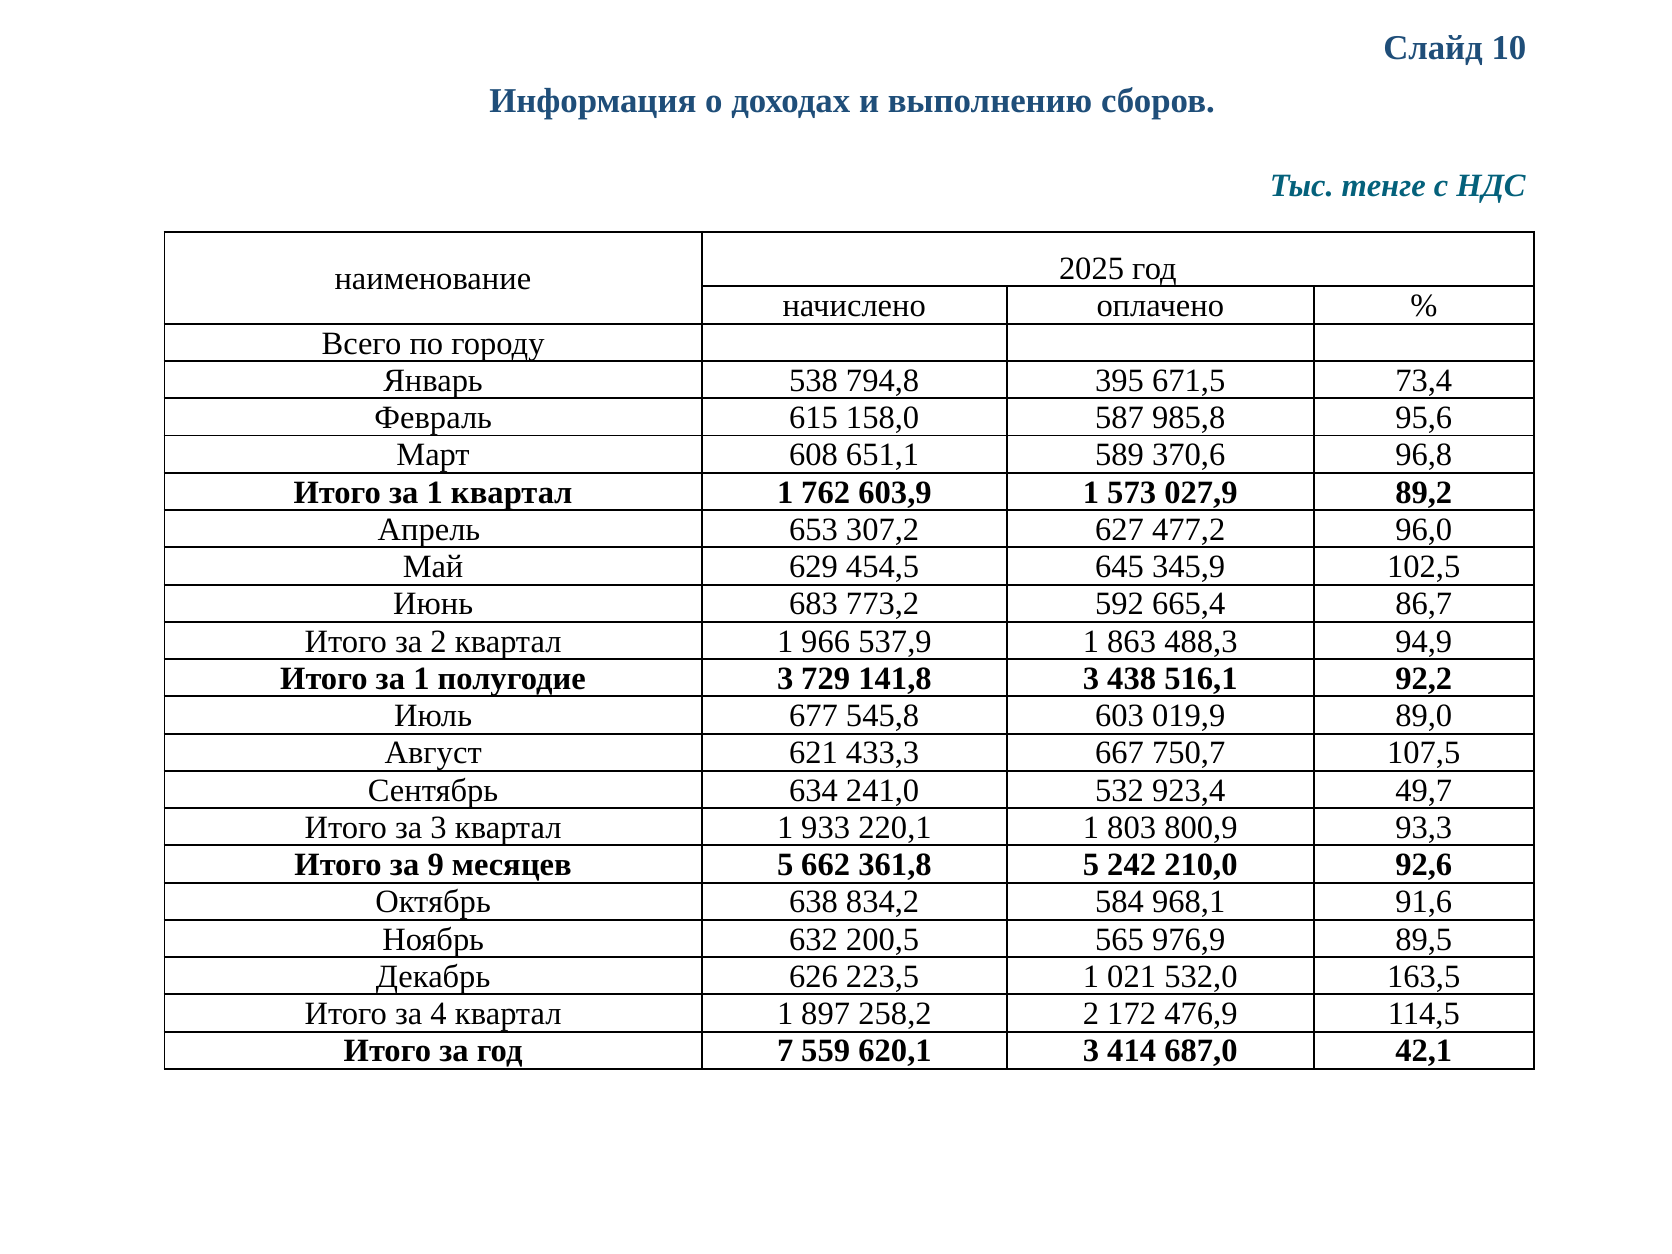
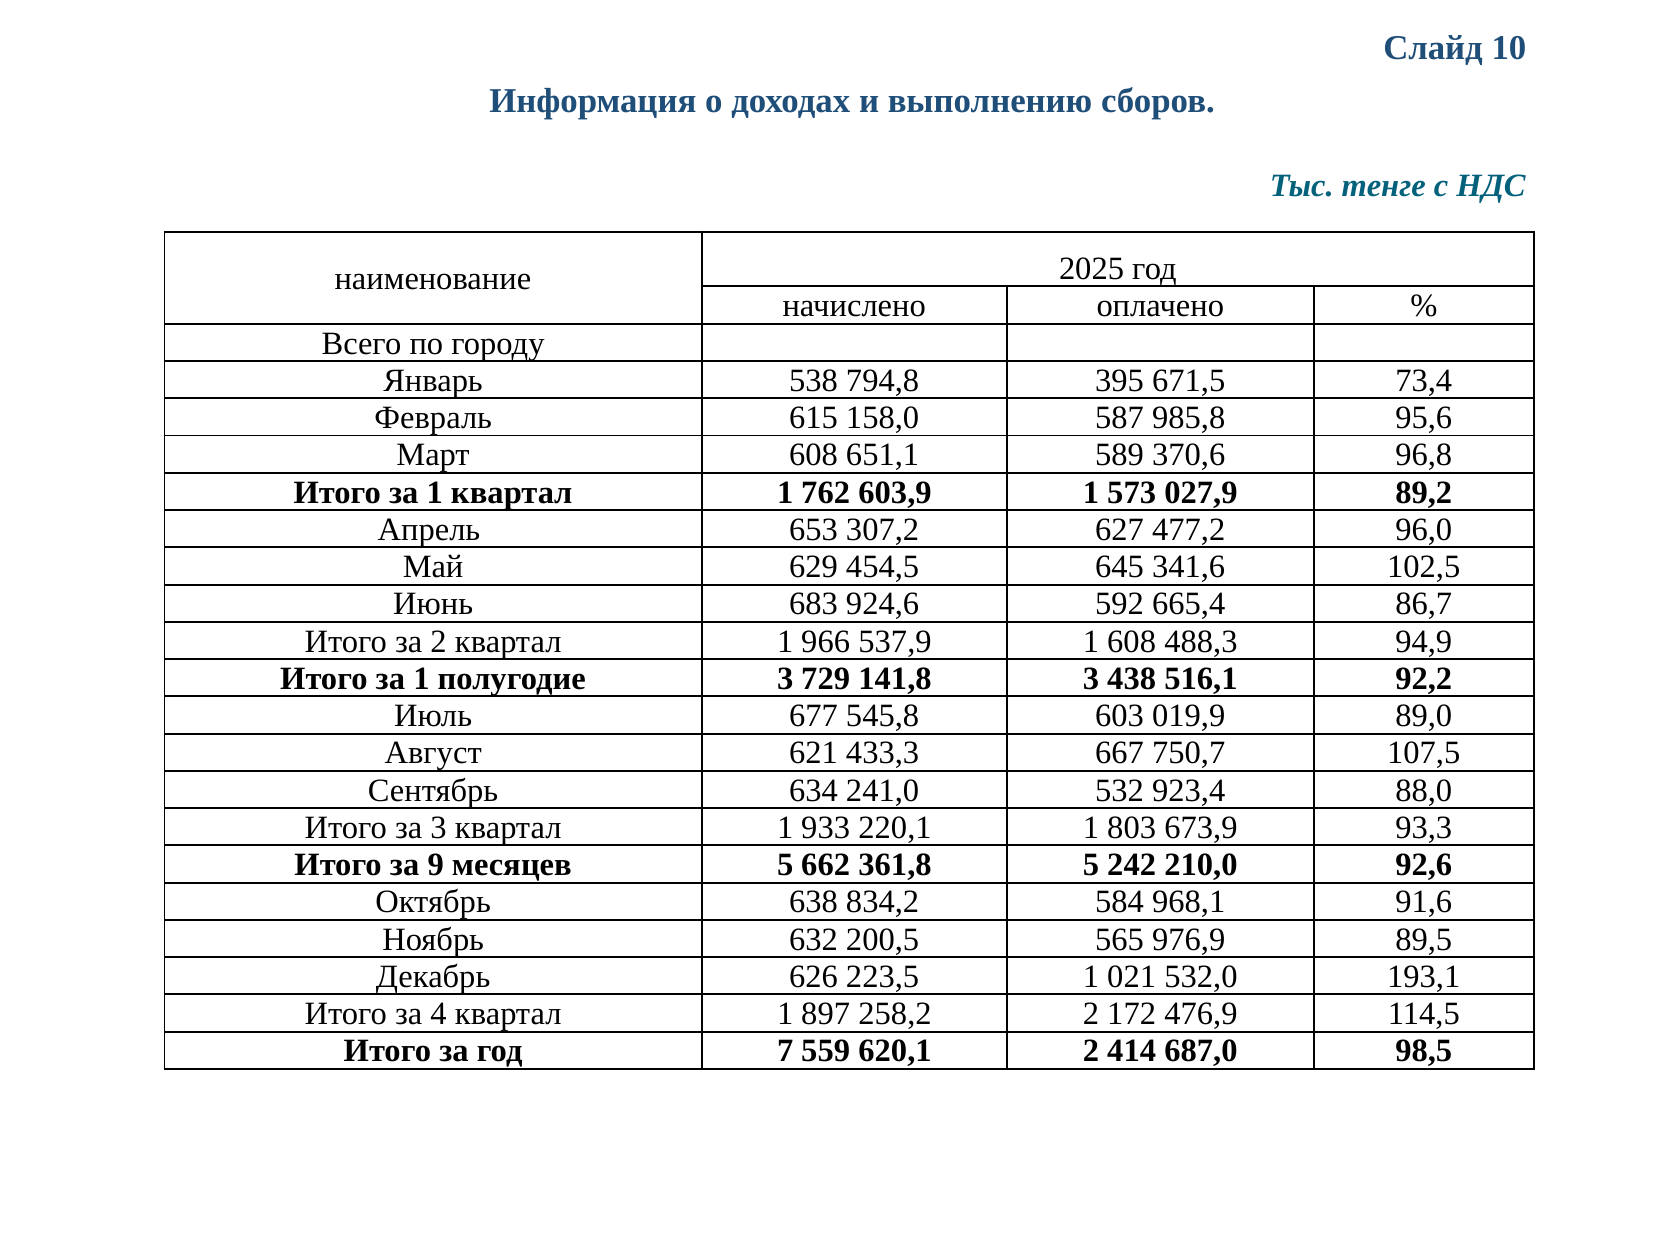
345,9: 345,9 -> 341,6
773,2: 773,2 -> 924,6
1 863: 863 -> 608
49,7: 49,7 -> 88,0
800,9: 800,9 -> 673,9
163,5: 163,5 -> 193,1
620,1 3: 3 -> 2
42,1: 42,1 -> 98,5
